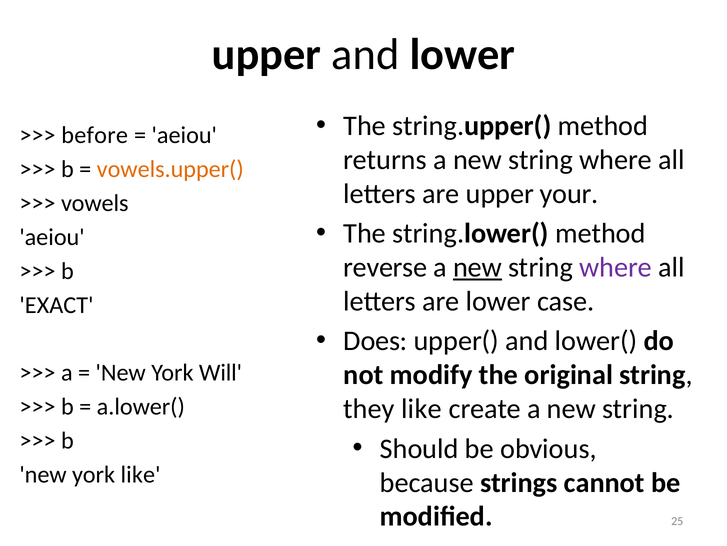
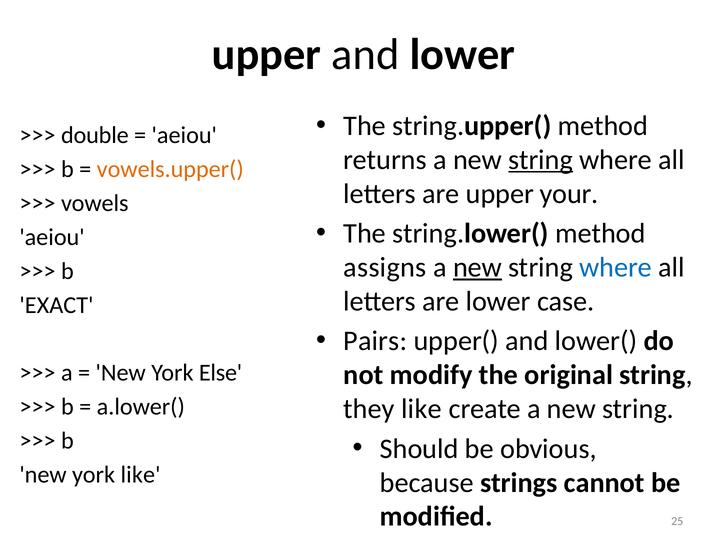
before: before -> double
string at (541, 159) underline: none -> present
reverse: reverse -> assigns
where at (616, 267) colour: purple -> blue
Does: Does -> Pairs
Will: Will -> Else
